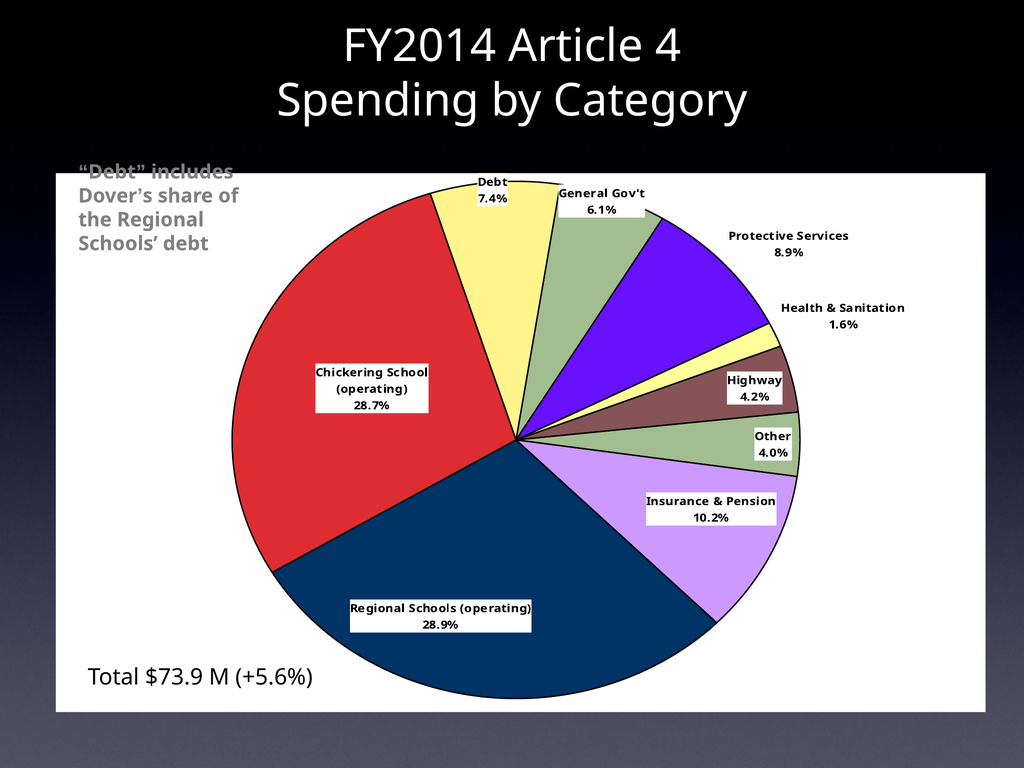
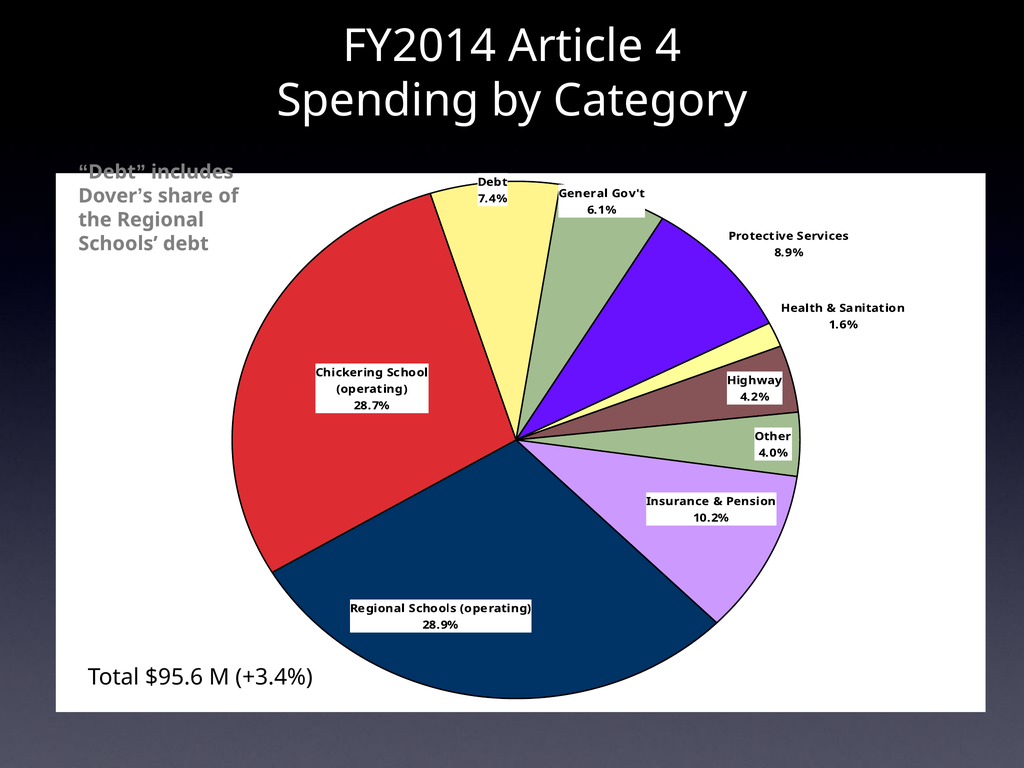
$73.9: $73.9 -> $95.6
+5.6%: +5.6% -> +3.4%
